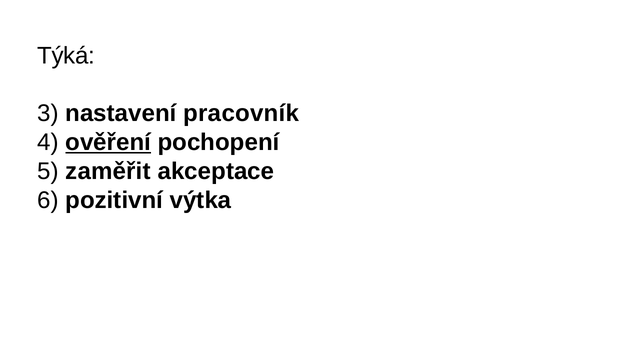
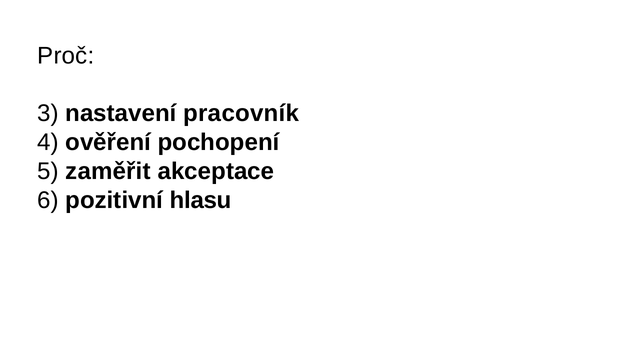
Týká: Týká -> Proč
ověření underline: present -> none
výtka: výtka -> hlasu
